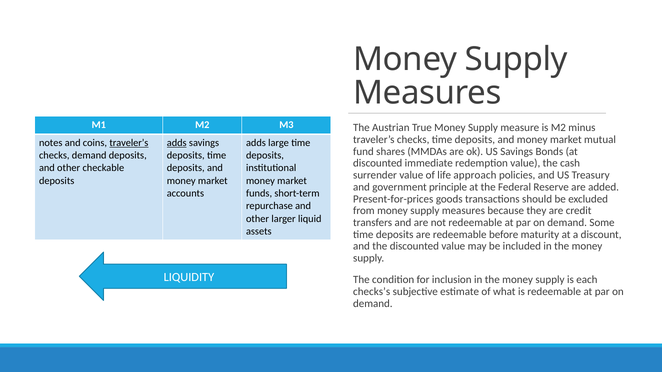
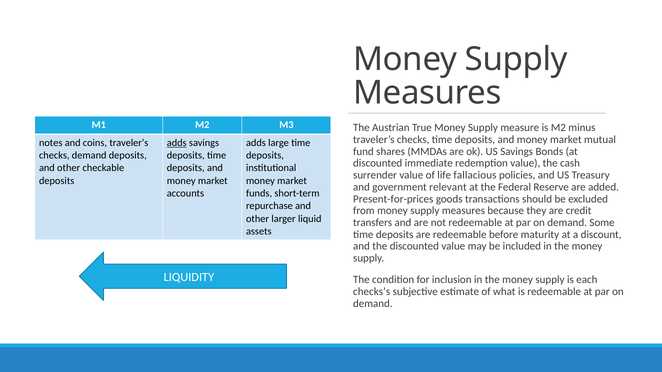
traveler’s at (129, 143) underline: present -> none
approach: approach -> fallacious
principle: principle -> relevant
